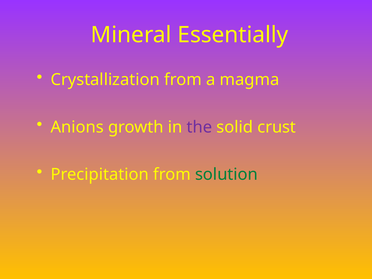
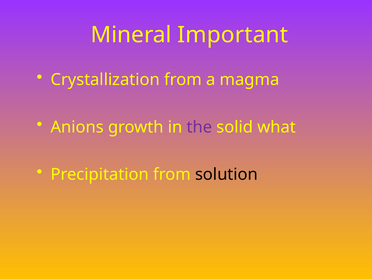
Essentially: Essentially -> Important
crust: crust -> what
solution colour: green -> black
